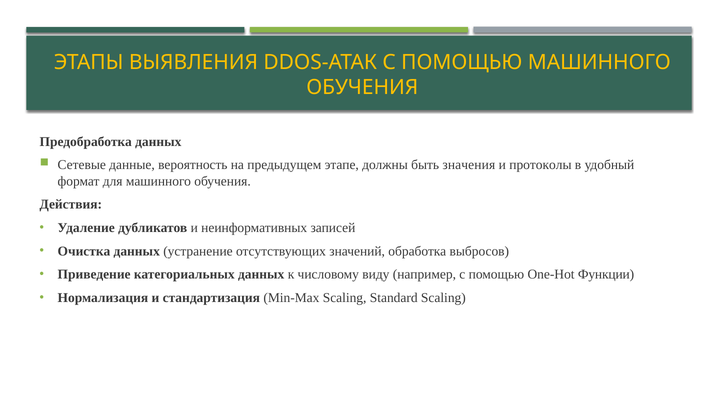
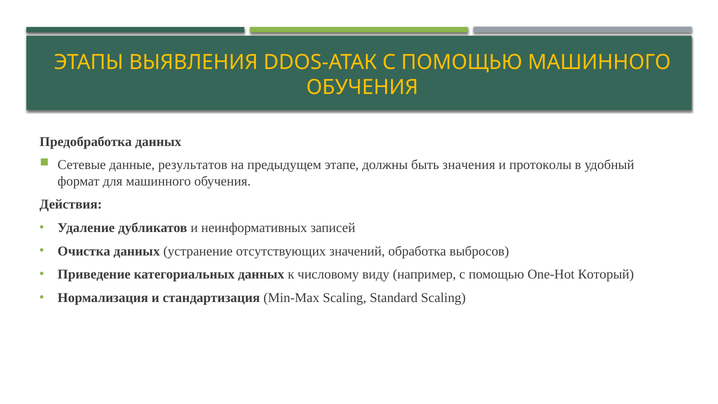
вероятность: вероятность -> результатов
Функции: Функции -> Который
